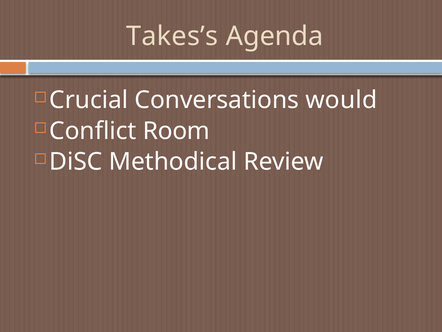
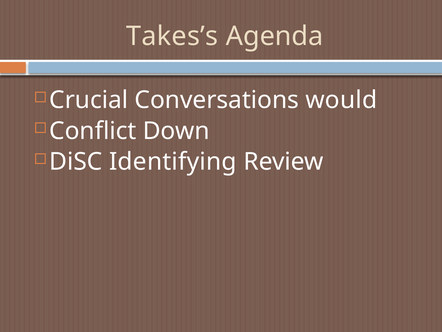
Room: Room -> Down
Methodical: Methodical -> Identifying
